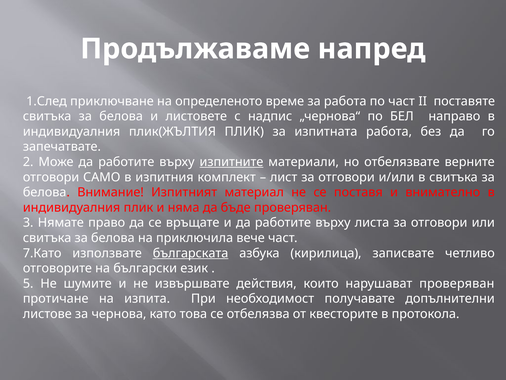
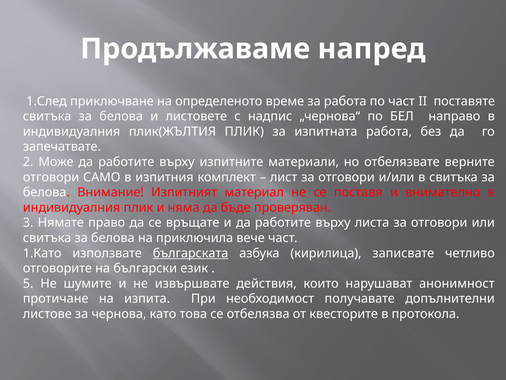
изпитните underline: present -> none
7.Като: 7.Като -> 1.Като
нарушават проверяван: проверяван -> анонимност
